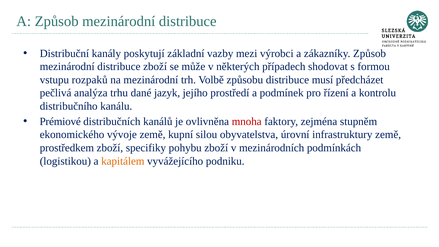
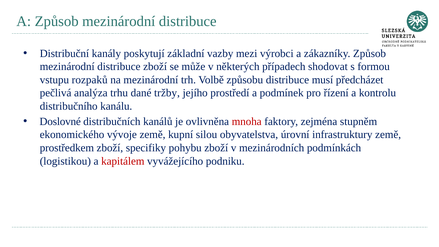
jazyk: jazyk -> tržby
Prémiové: Prémiové -> Doslovné
kapitálem colour: orange -> red
